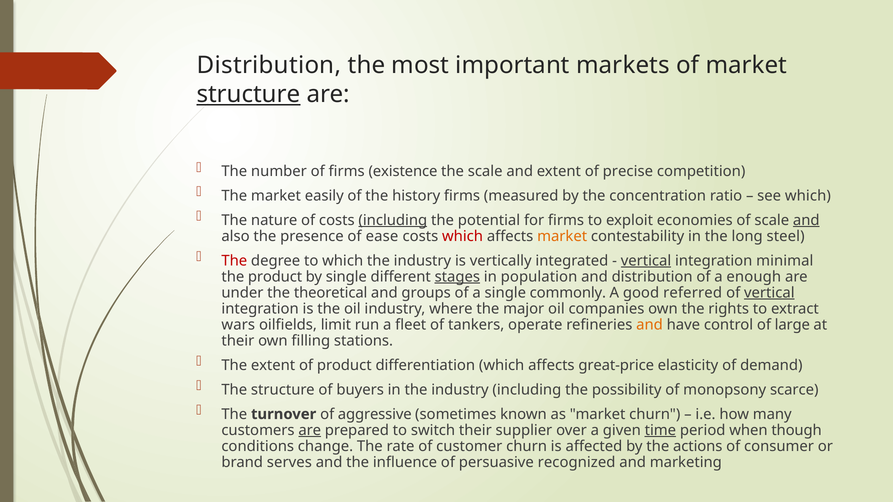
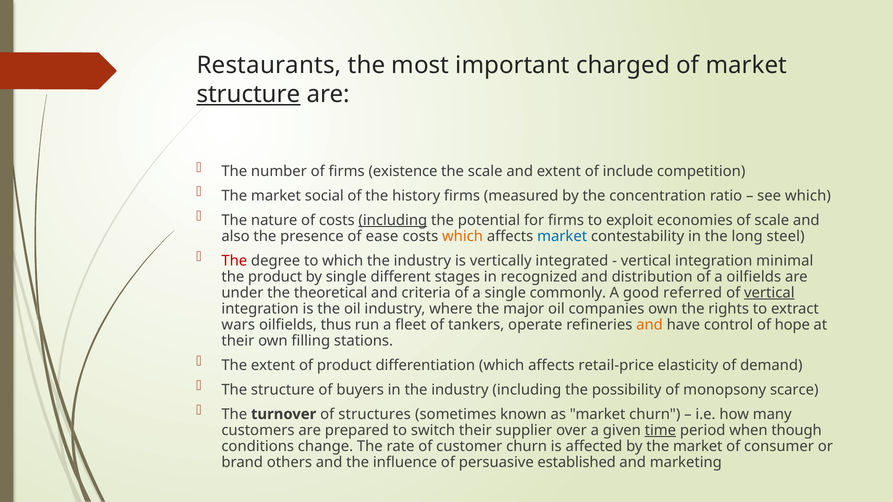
Distribution at (269, 65): Distribution -> Restaurants
markets: markets -> charged
precise: precise -> include
easily: easily -> social
and at (806, 220) underline: present -> none
which at (463, 236) colour: red -> orange
market at (562, 236) colour: orange -> blue
vertical at (646, 261) underline: present -> none
stages underline: present -> none
population: population -> recognized
a enough: enough -> oilfields
groups: groups -> criteria
limit: limit -> thus
large: large -> hope
great-price: great-price -> retail-price
aggressive: aggressive -> structures
are at (310, 430) underline: present -> none
by the actions: actions -> market
serves: serves -> others
recognized: recognized -> established
